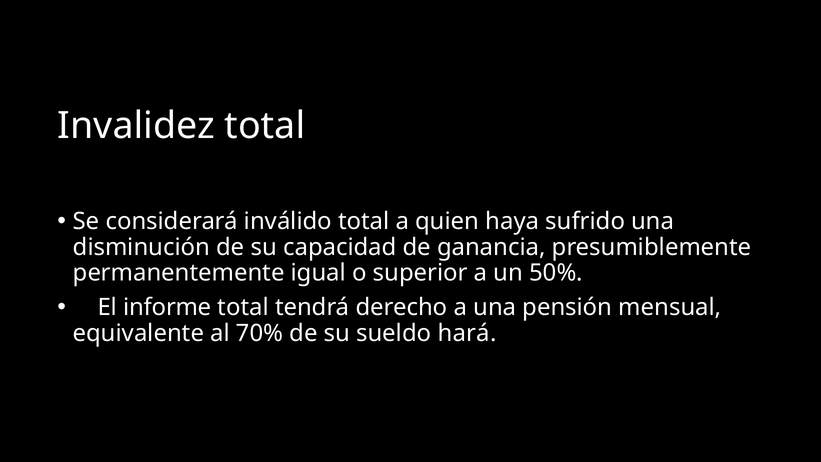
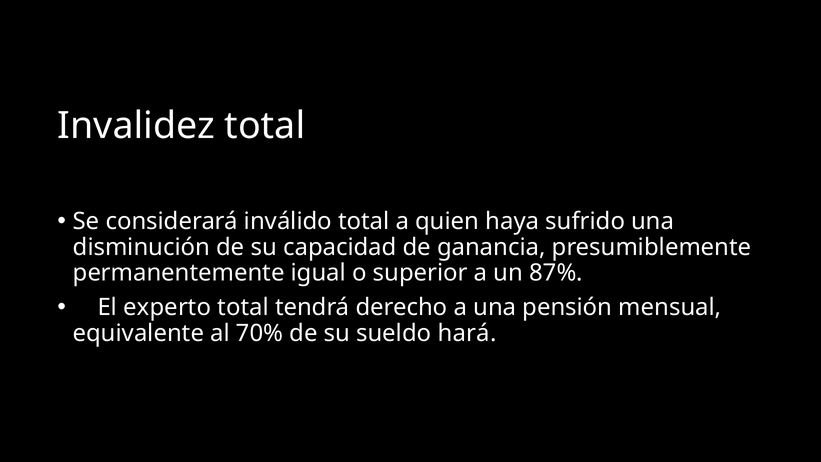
50%: 50% -> 87%
informe: informe -> experto
